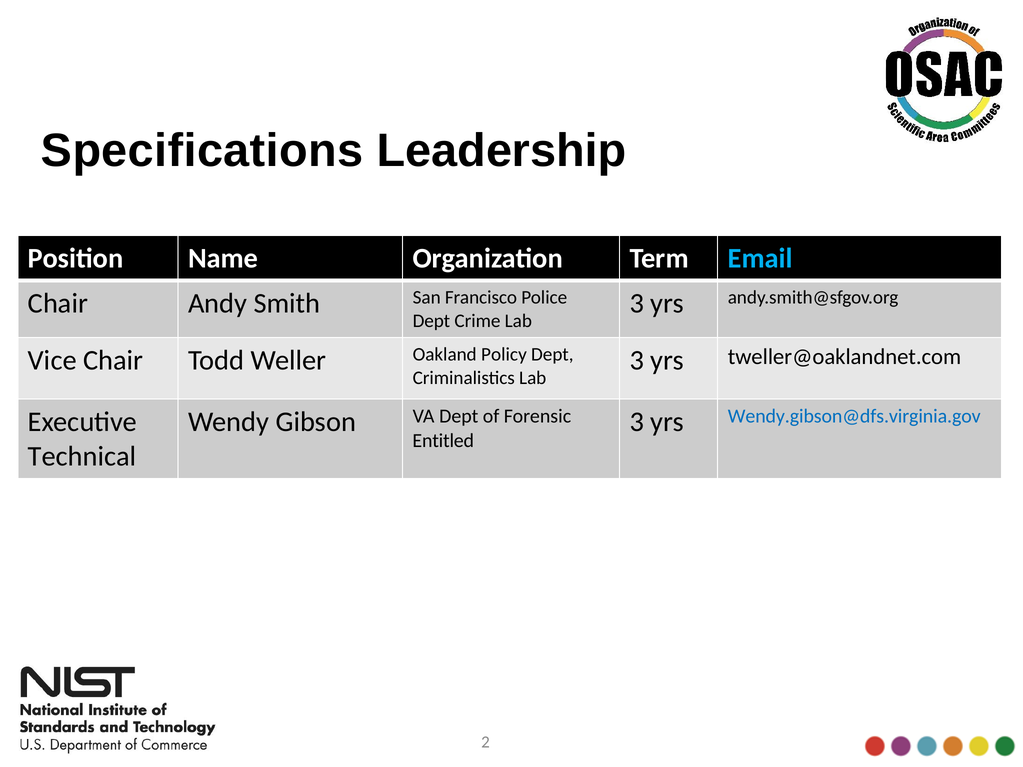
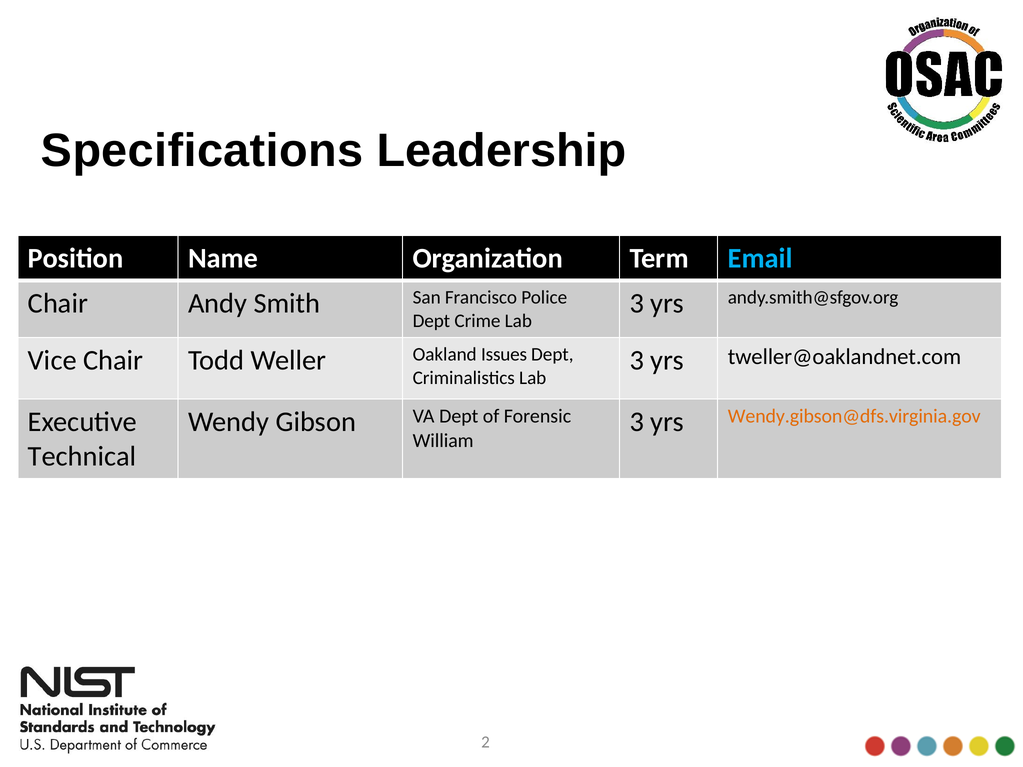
Policy: Policy -> Issues
Wendy.gibson@dfs.virginia.gov colour: blue -> orange
Entitled: Entitled -> William
